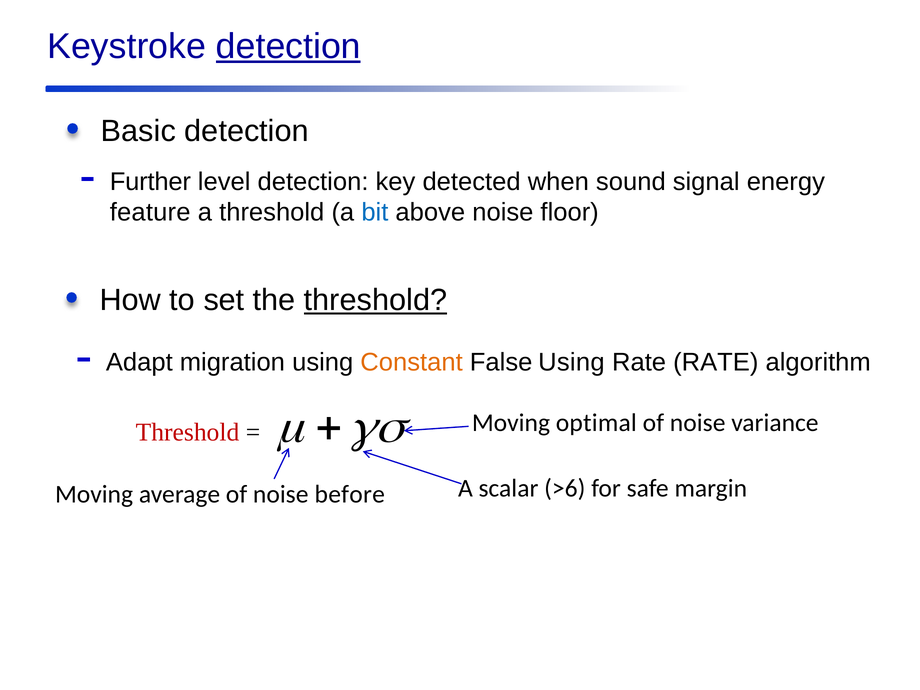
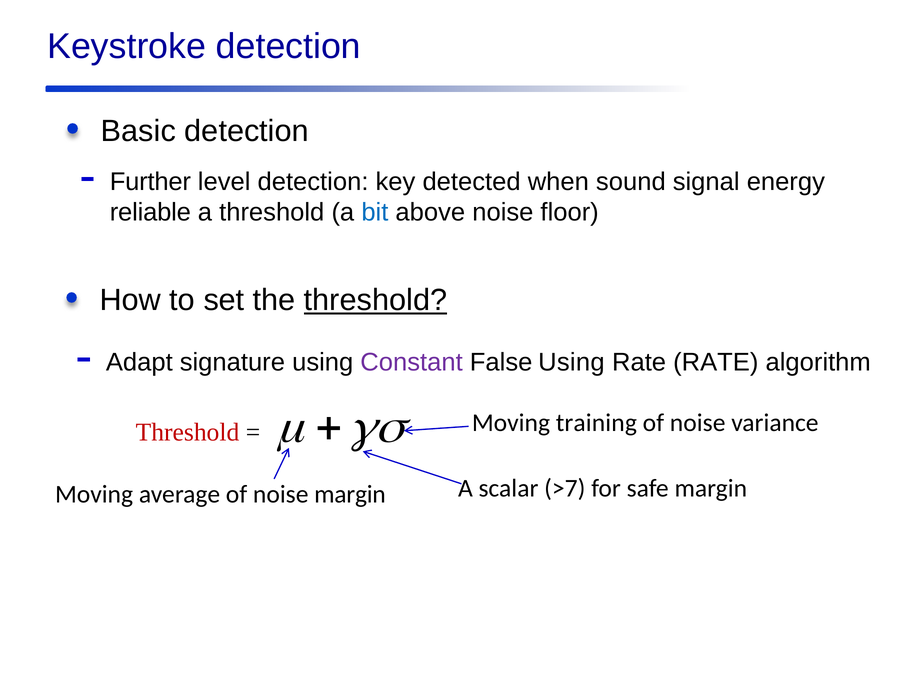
detection at (288, 46) underline: present -> none
feature: feature -> reliable
migration: migration -> signature
Constant colour: orange -> purple
optimal: optimal -> training
>6: >6 -> >7
noise before: before -> margin
